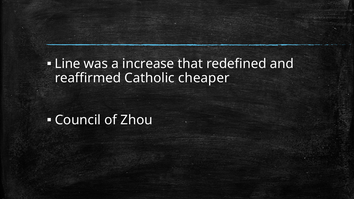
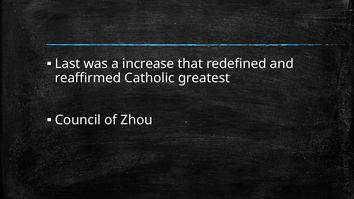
Line: Line -> Last
cheaper: cheaper -> greatest
